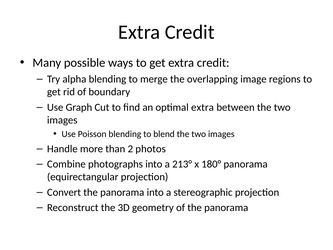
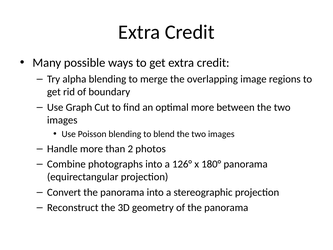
optimal extra: extra -> more
213°: 213° -> 126°
